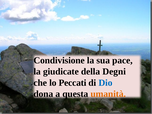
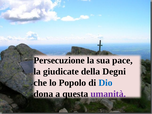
Condivisione: Condivisione -> Persecuzione
Peccati: Peccati -> Popolo
umanità colour: orange -> purple
